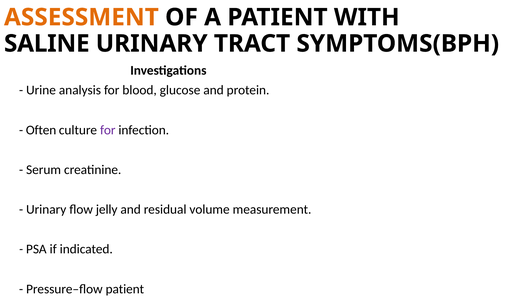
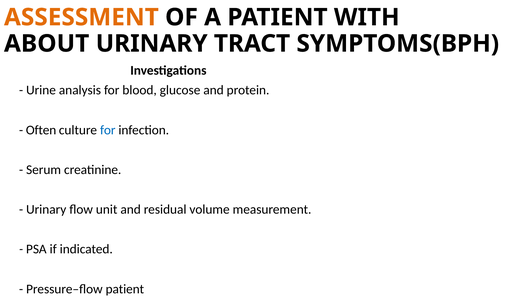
SALINE: SALINE -> ABOUT
for at (108, 130) colour: purple -> blue
jelly: jelly -> unit
